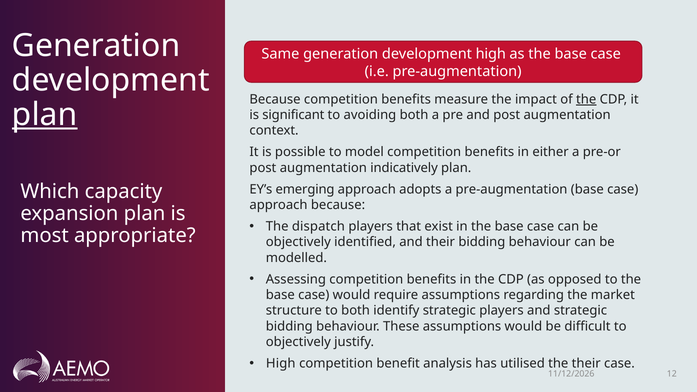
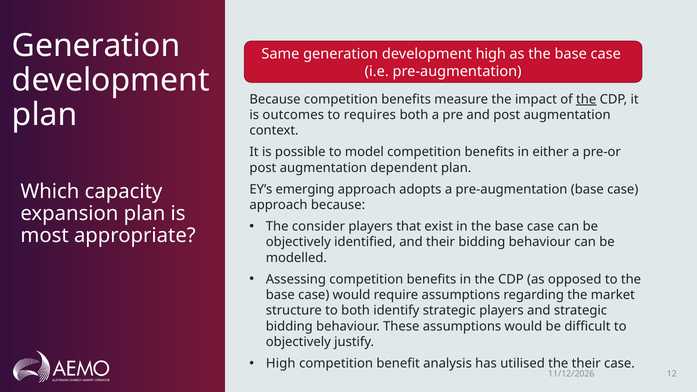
plan at (45, 115) underline: present -> none
significant: significant -> outcomes
avoiding: avoiding -> requires
indicatively: indicatively -> dependent
dispatch: dispatch -> consider
